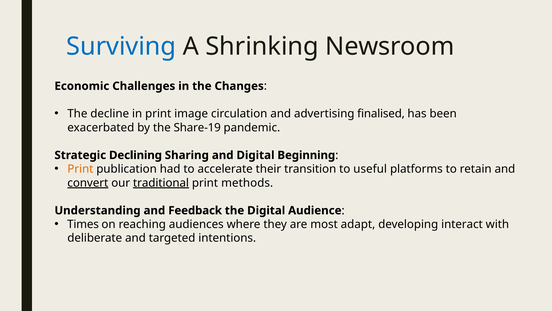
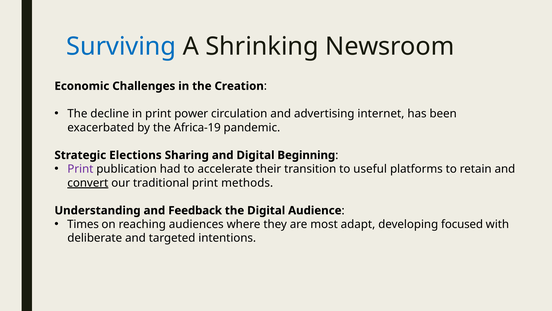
Changes: Changes -> Creation
image: image -> power
finalised: finalised -> internet
Share-19: Share-19 -> Africa-19
Declining: Declining -> Elections
Print at (80, 169) colour: orange -> purple
traditional underline: present -> none
interact: interact -> focused
